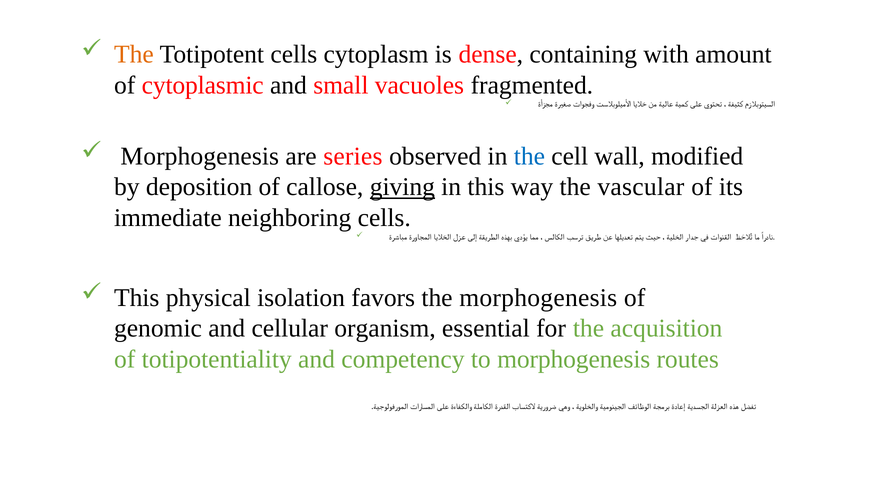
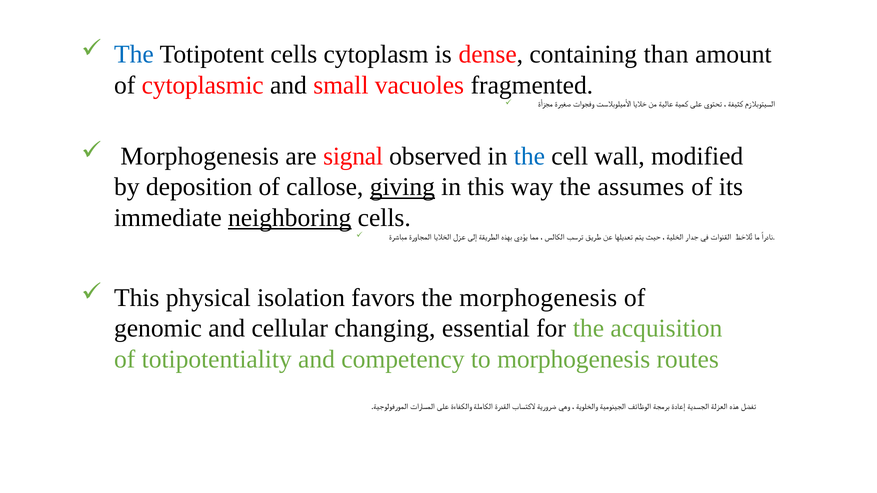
The at (134, 54) colour: orange -> blue
with: with -> than
series: series -> signal
vascular: vascular -> assumes
neighboring underline: none -> present
organism: organism -> changing
